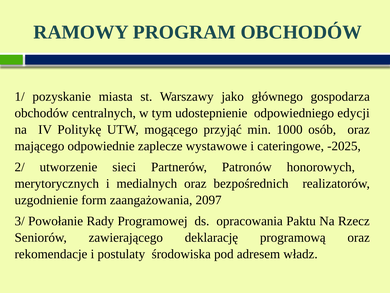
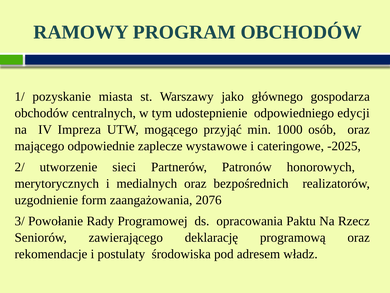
Politykę: Politykę -> Impreza
2097: 2097 -> 2076
